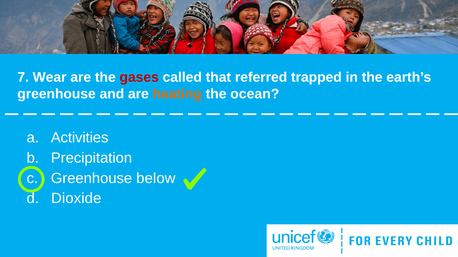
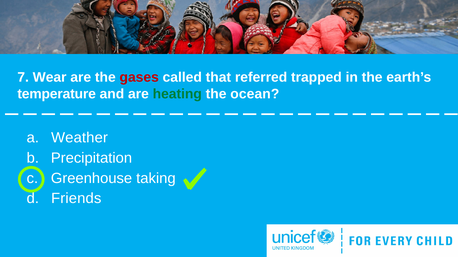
greenhouse at (57, 94): greenhouse -> temperature
heating colour: orange -> green
Activities: Activities -> Weather
below: below -> taking
Dioxide: Dioxide -> Friends
